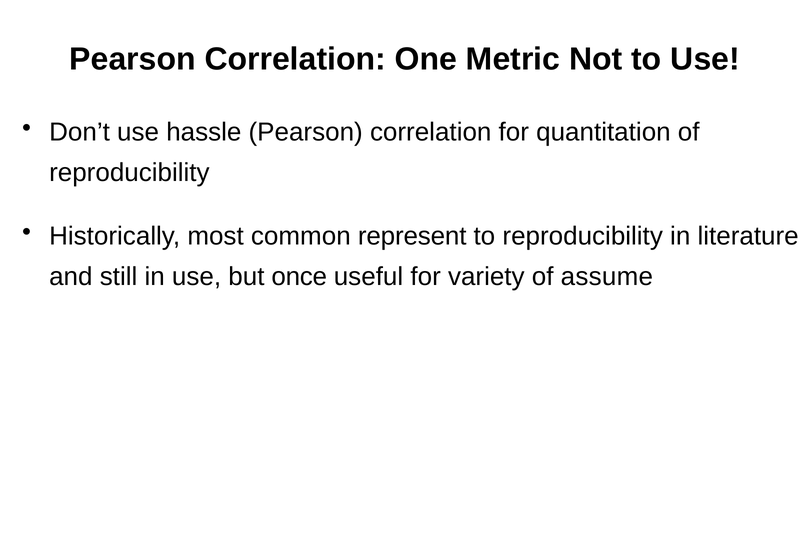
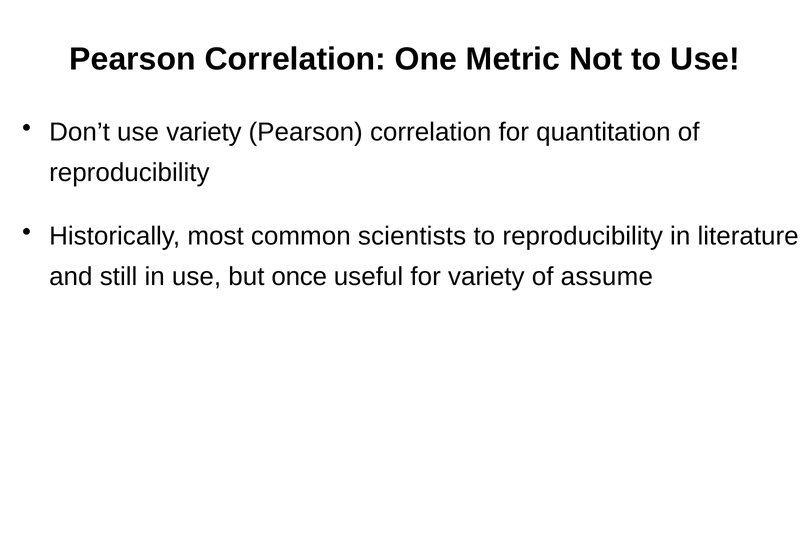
use hassle: hassle -> variety
represent: represent -> scientists
